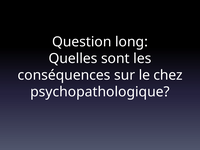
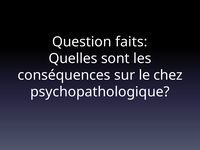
long: long -> faits
